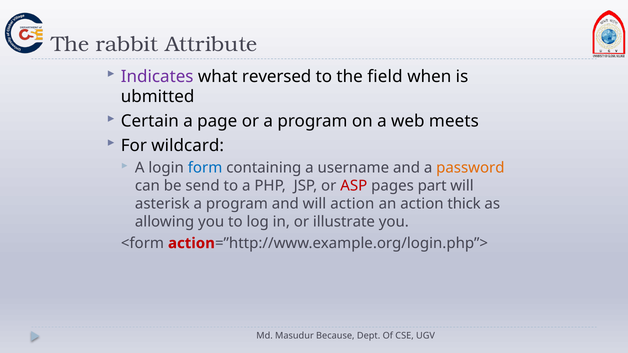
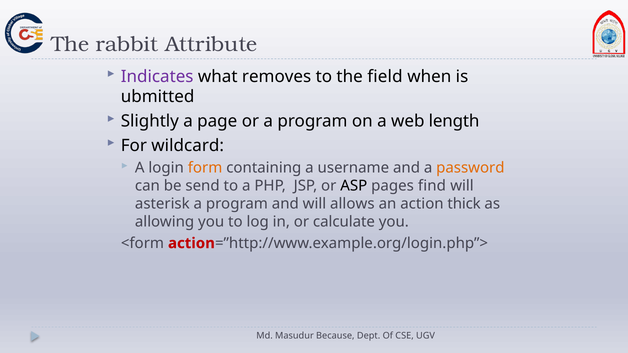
reversed: reversed -> removes
Certain: Certain -> Slightly
meets: meets -> length
form colour: blue -> orange
ASP colour: red -> black
part: part -> find
will action: action -> allows
illustrate: illustrate -> calculate
